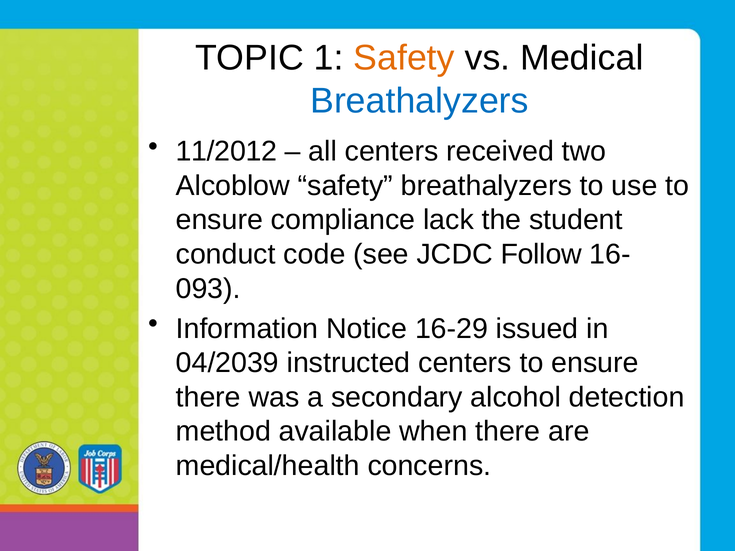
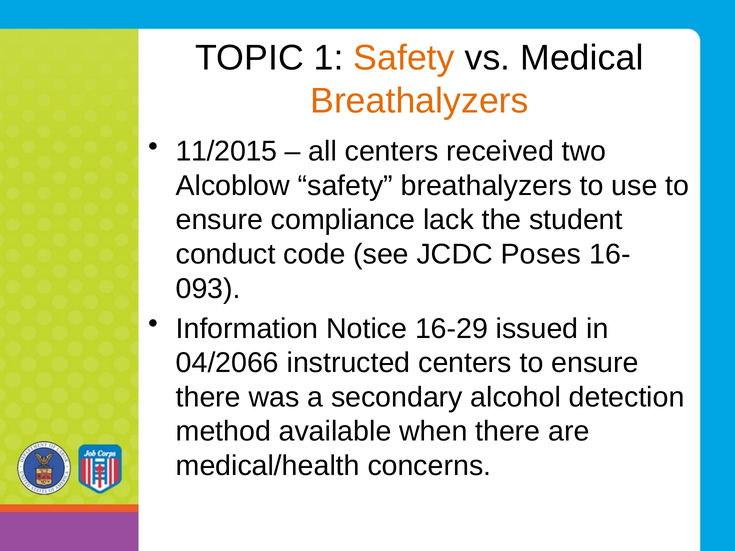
Breathalyzers at (419, 101) colour: blue -> orange
11/2012: 11/2012 -> 11/2015
Follow: Follow -> Poses
04/2039: 04/2039 -> 04/2066
